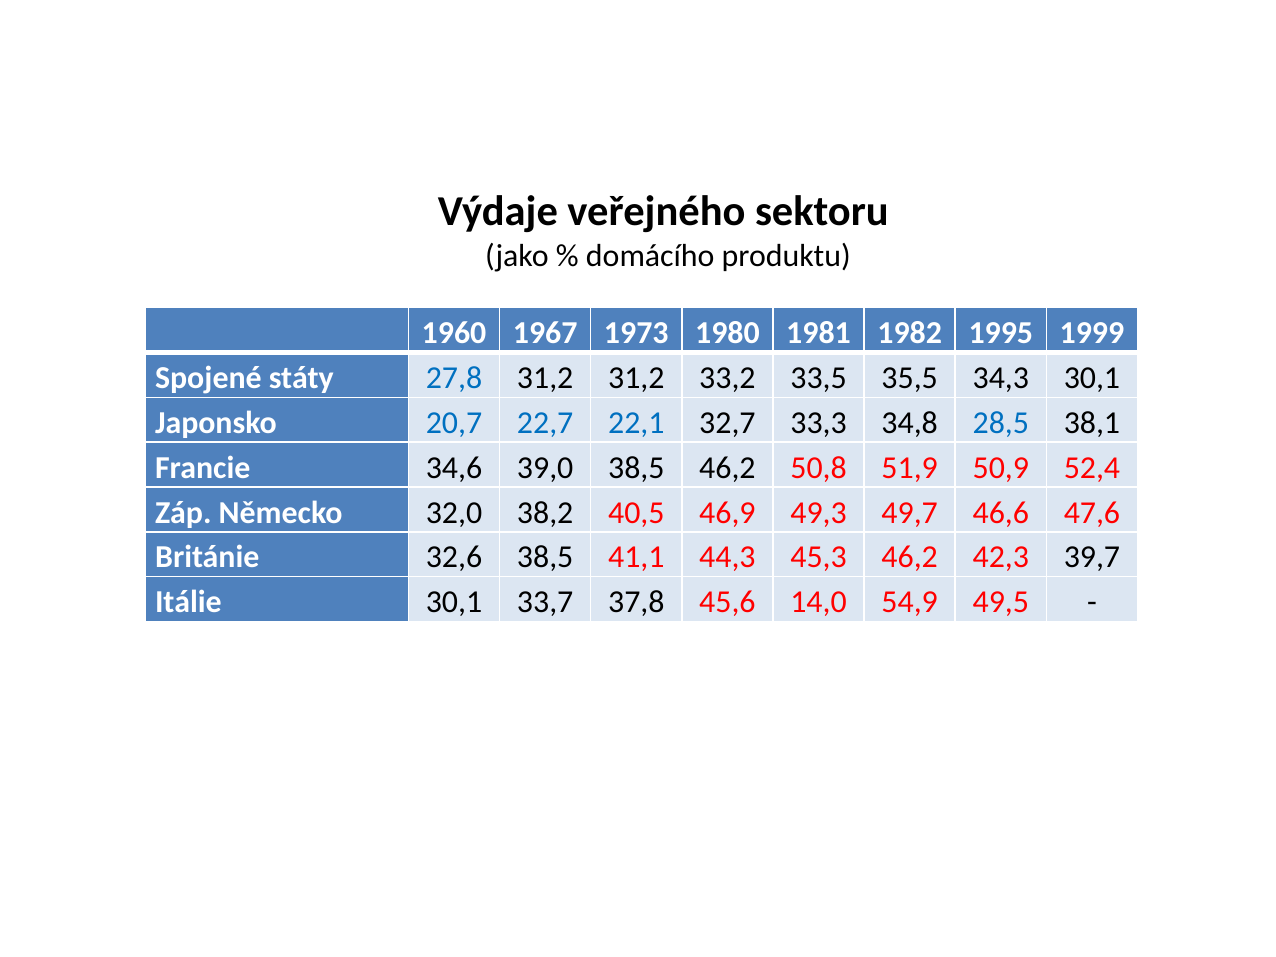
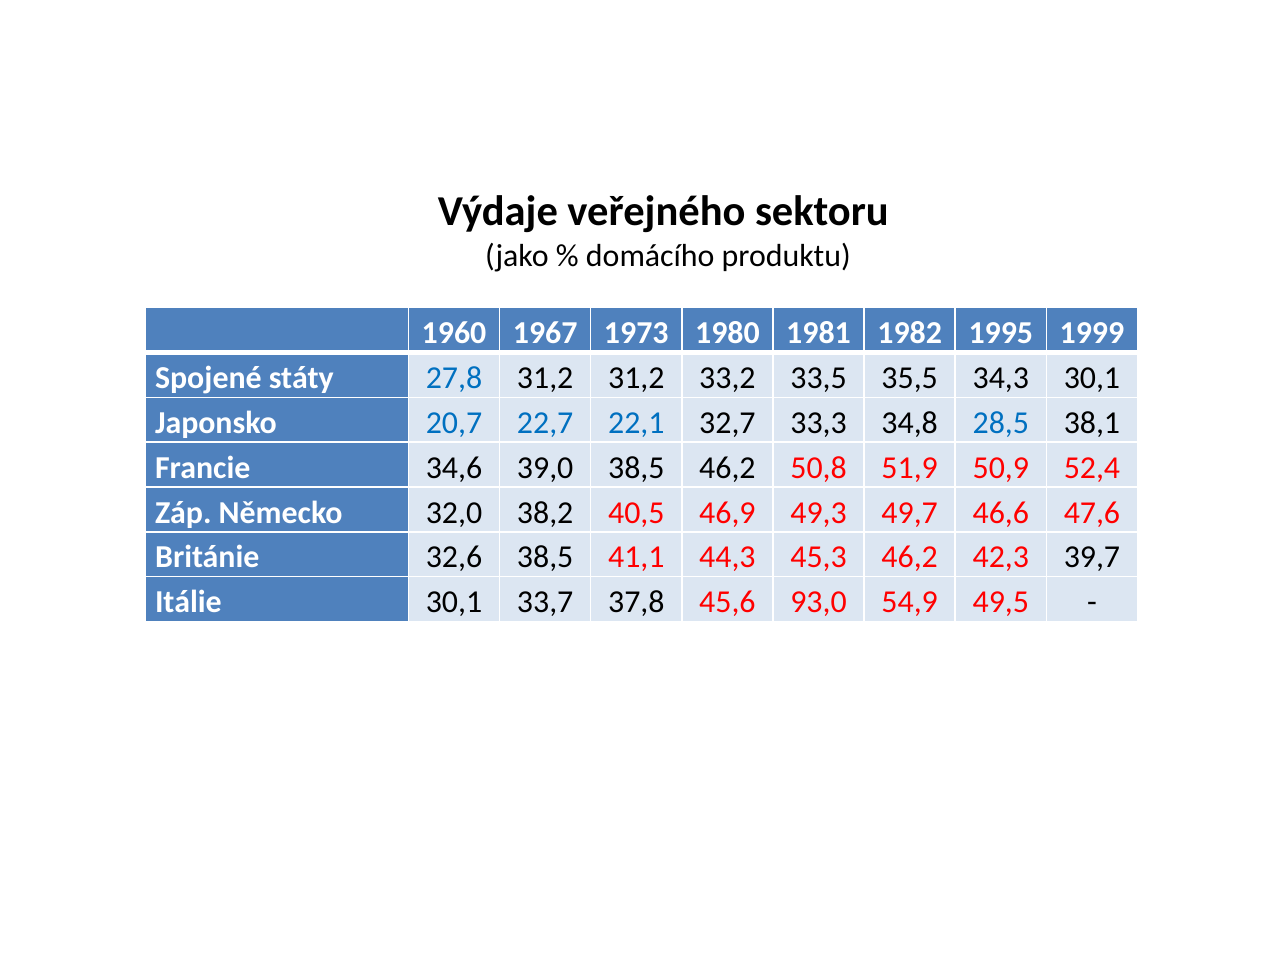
14,0: 14,0 -> 93,0
